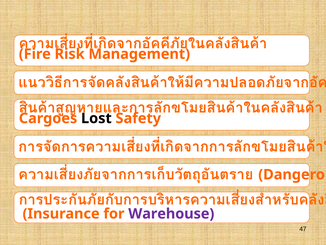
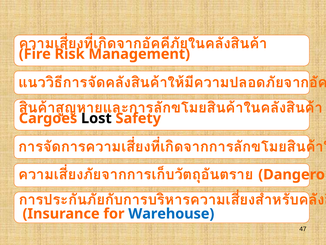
Warehouse colour: purple -> blue
